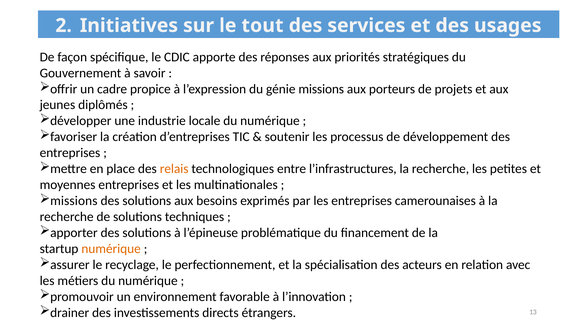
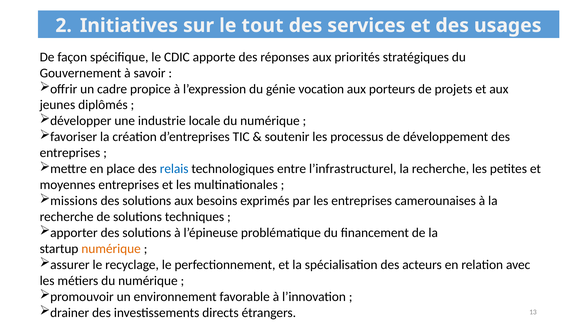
génie missions: missions -> vocation
relais colour: orange -> blue
l’infrastructures: l’infrastructures -> l’infrastructurel
